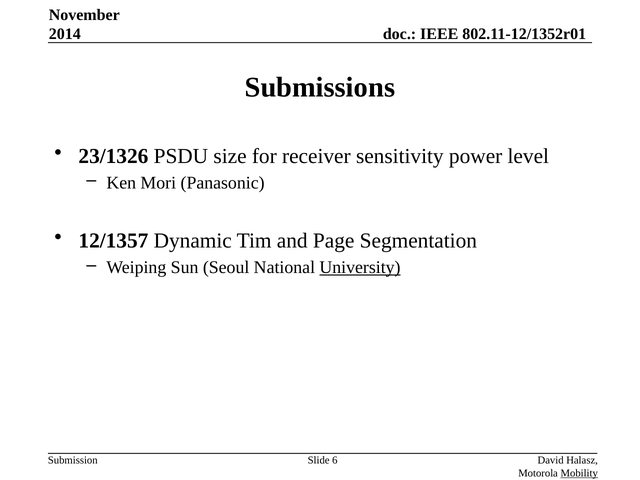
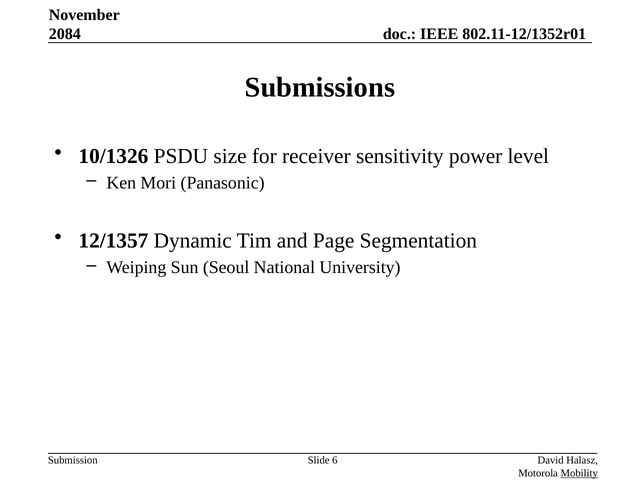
2014: 2014 -> 2084
23/1326: 23/1326 -> 10/1326
University underline: present -> none
